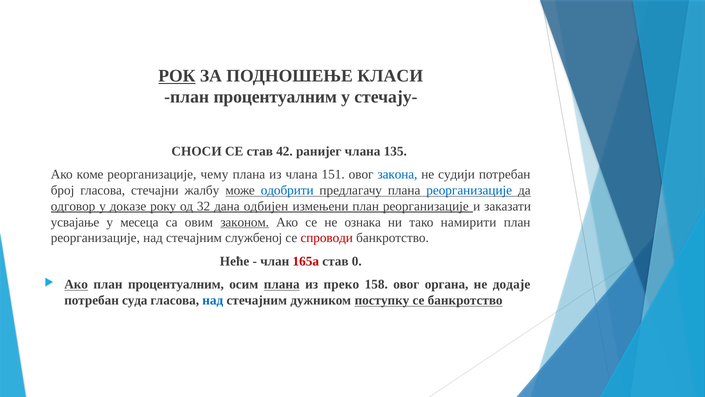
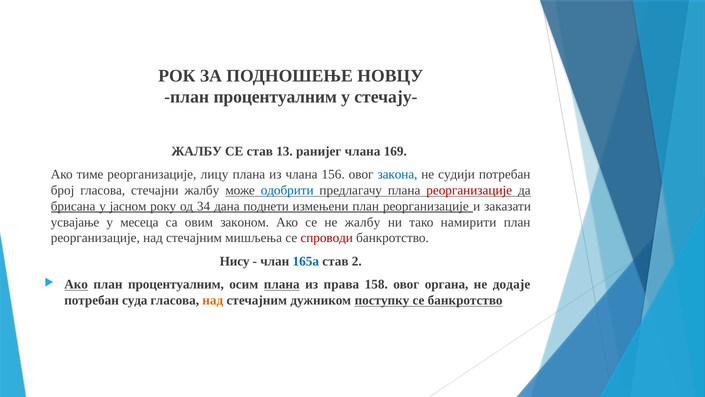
РОК underline: present -> none
КЛАСИ: КЛАСИ -> НОВЦУ
СНОСИ at (197, 151): СНОСИ -> ЖАЛБУ
42: 42 -> 13
135: 135 -> 169
коме: коме -> тиме
чему: чему -> лицу
151: 151 -> 156
реорганизације at (469, 190) colour: blue -> red
одговор: одговор -> брисана
доказе: доказе -> јасном
32: 32 -> 34
одбијен: одбијен -> поднети
законом underline: present -> none
не ознака: ознака -> жалбу
службеној: службеној -> мишљења
Неће: Неће -> Нису
165а colour: red -> blue
0: 0 -> 2
преко: преко -> права
над at (213, 300) colour: blue -> orange
